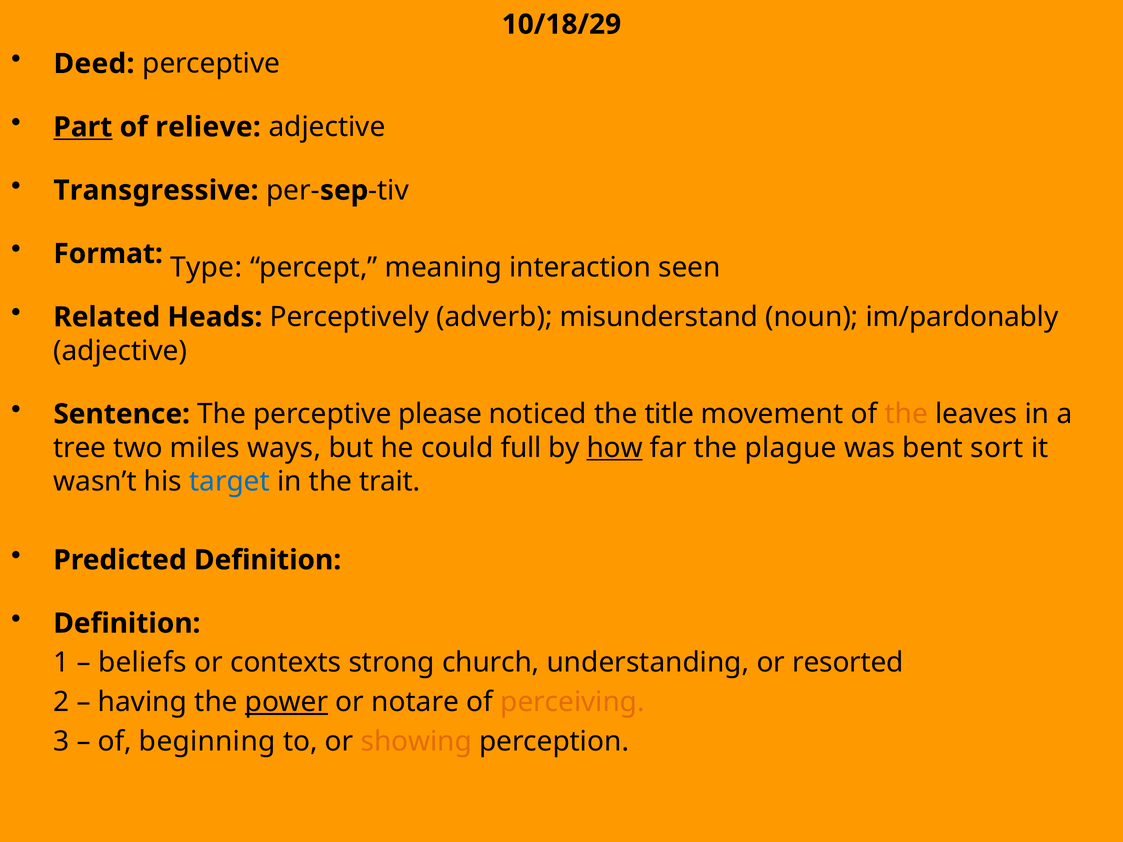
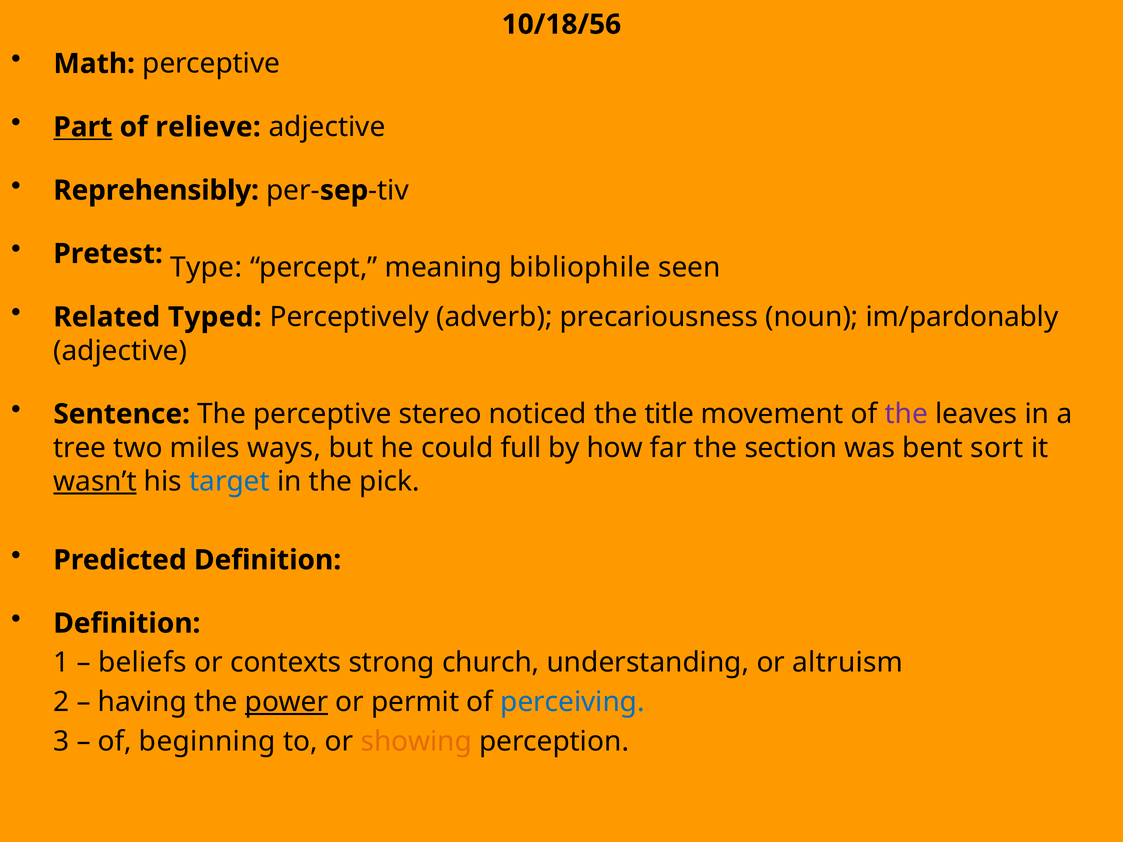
10/18/29: 10/18/29 -> 10/18/56
Deed: Deed -> Math
Transgressive: Transgressive -> Reprehensibly
Format: Format -> Pretest
interaction: interaction -> bibliophile
Heads: Heads -> Typed
misunderstand: misunderstand -> precariousness
please: please -> stereo
the at (906, 414) colour: orange -> purple
how underline: present -> none
plague: plague -> section
wasn’t underline: none -> present
trait: trait -> pick
resorted: resorted -> altruism
notare: notare -> permit
perceiving colour: orange -> blue
